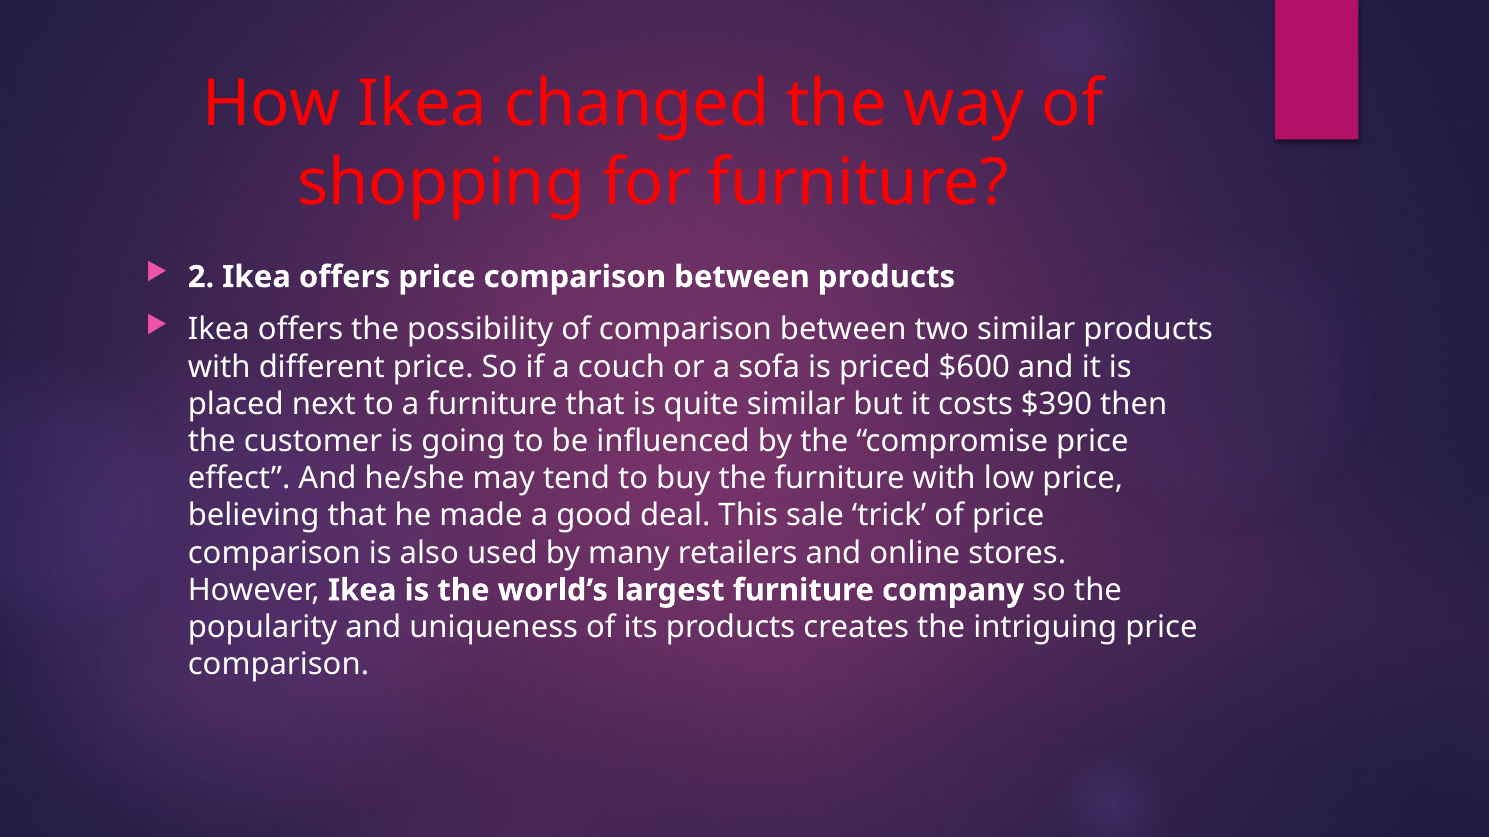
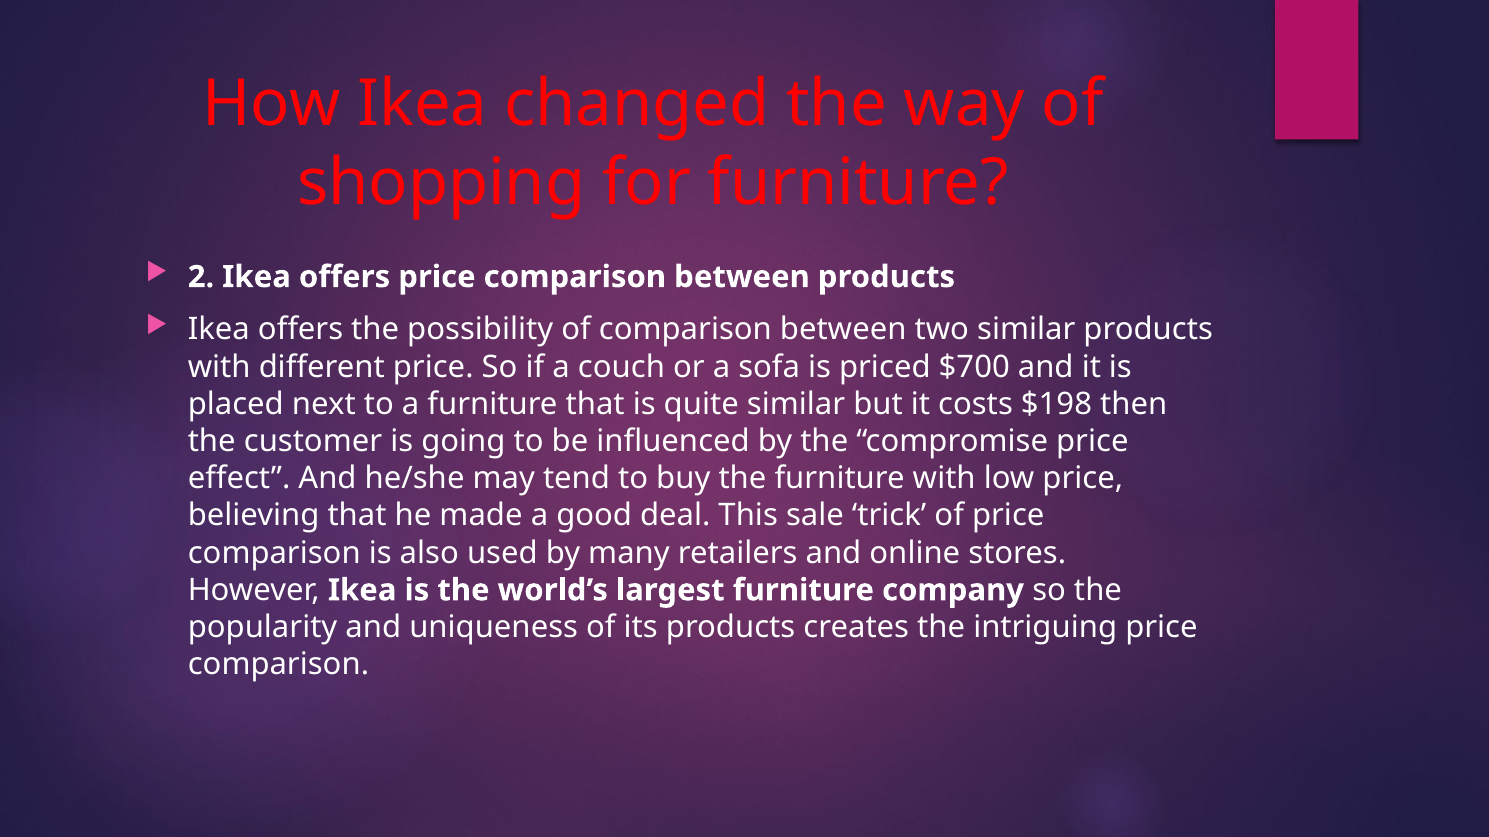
$600: $600 -> $700
$390: $390 -> $198
